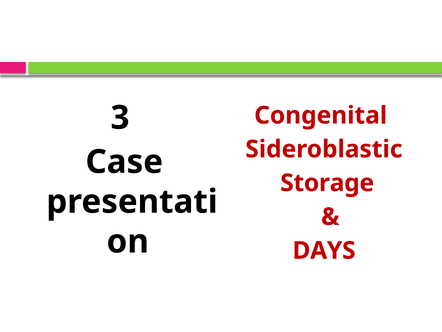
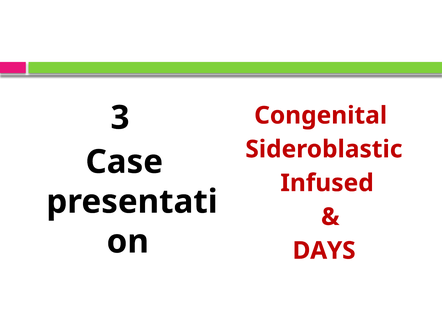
Storage: Storage -> Infused
